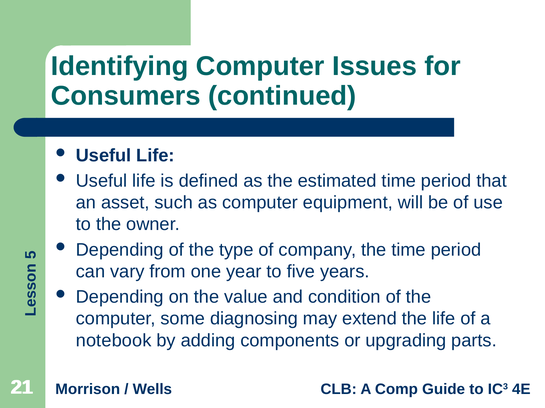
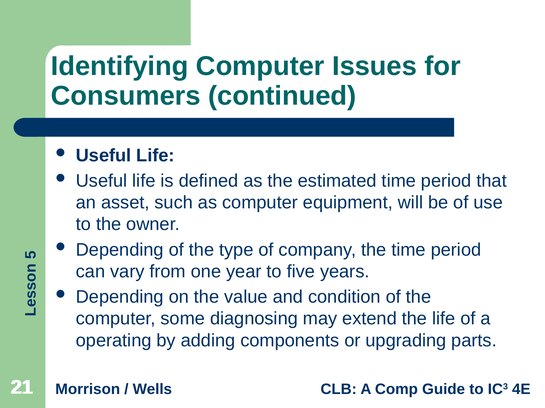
notebook: notebook -> operating
